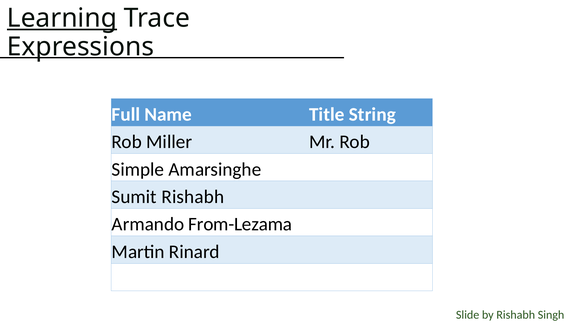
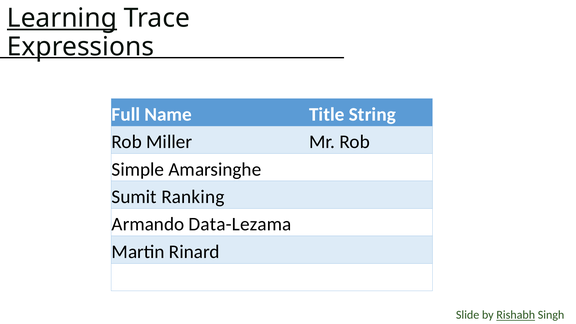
Sumit Rishabh: Rishabh -> Ranking
From-Lezama: From-Lezama -> Data-Lezama
Rishabh at (516, 315) underline: none -> present
